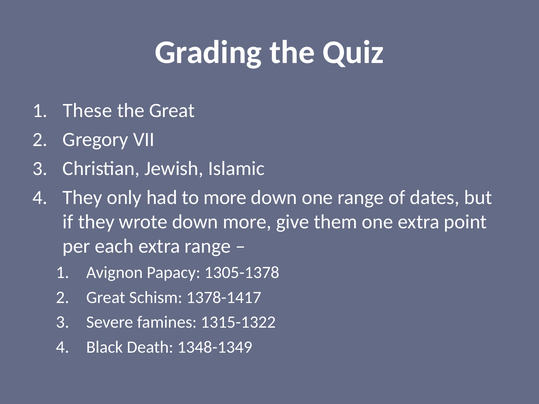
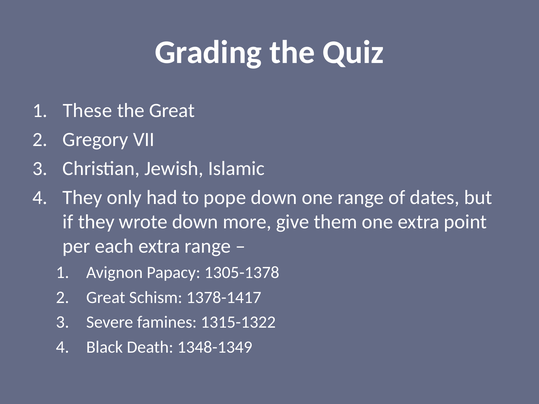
to more: more -> pope
